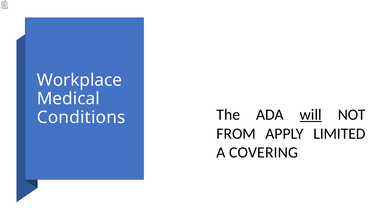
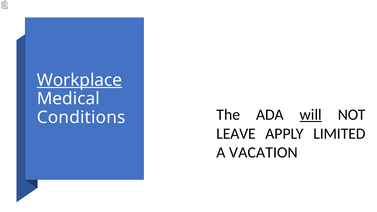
Workplace underline: none -> present
FROM: FROM -> LEAVE
COVERING: COVERING -> VACATION
